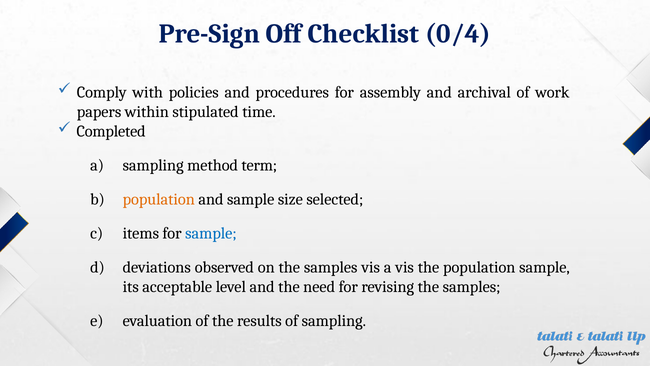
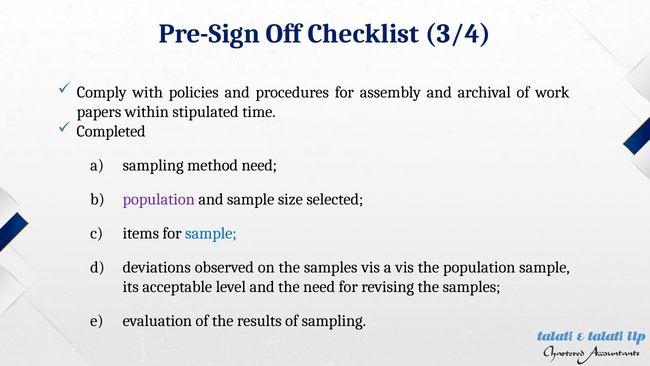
0/4: 0/4 -> 3/4
method term: term -> need
population at (159, 199) colour: orange -> purple
